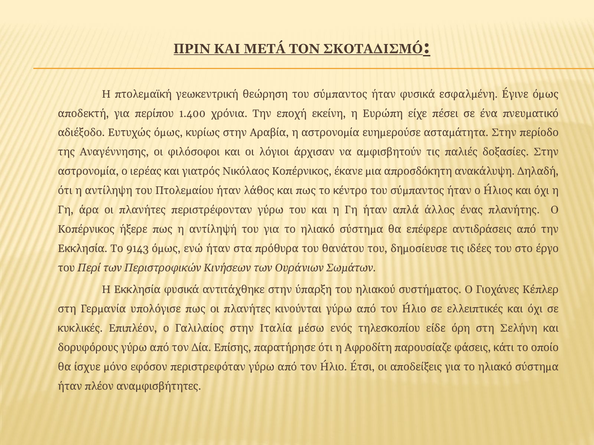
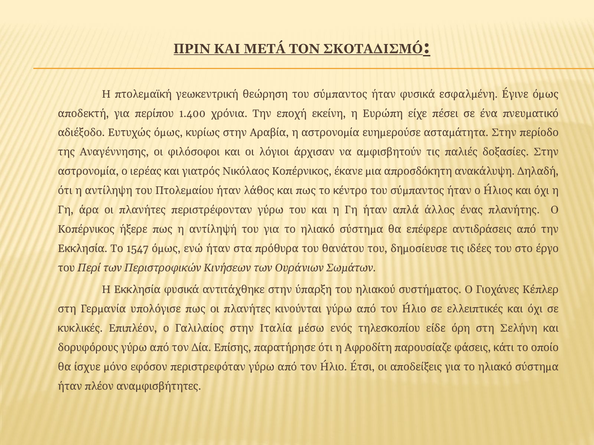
9143: 9143 -> 1547
